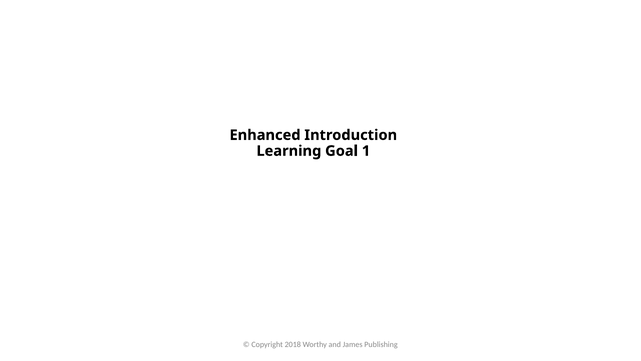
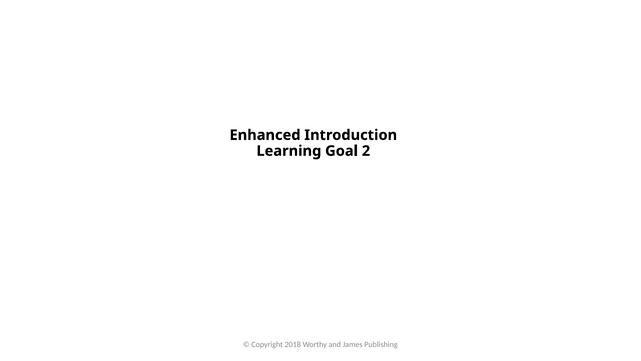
1: 1 -> 2
